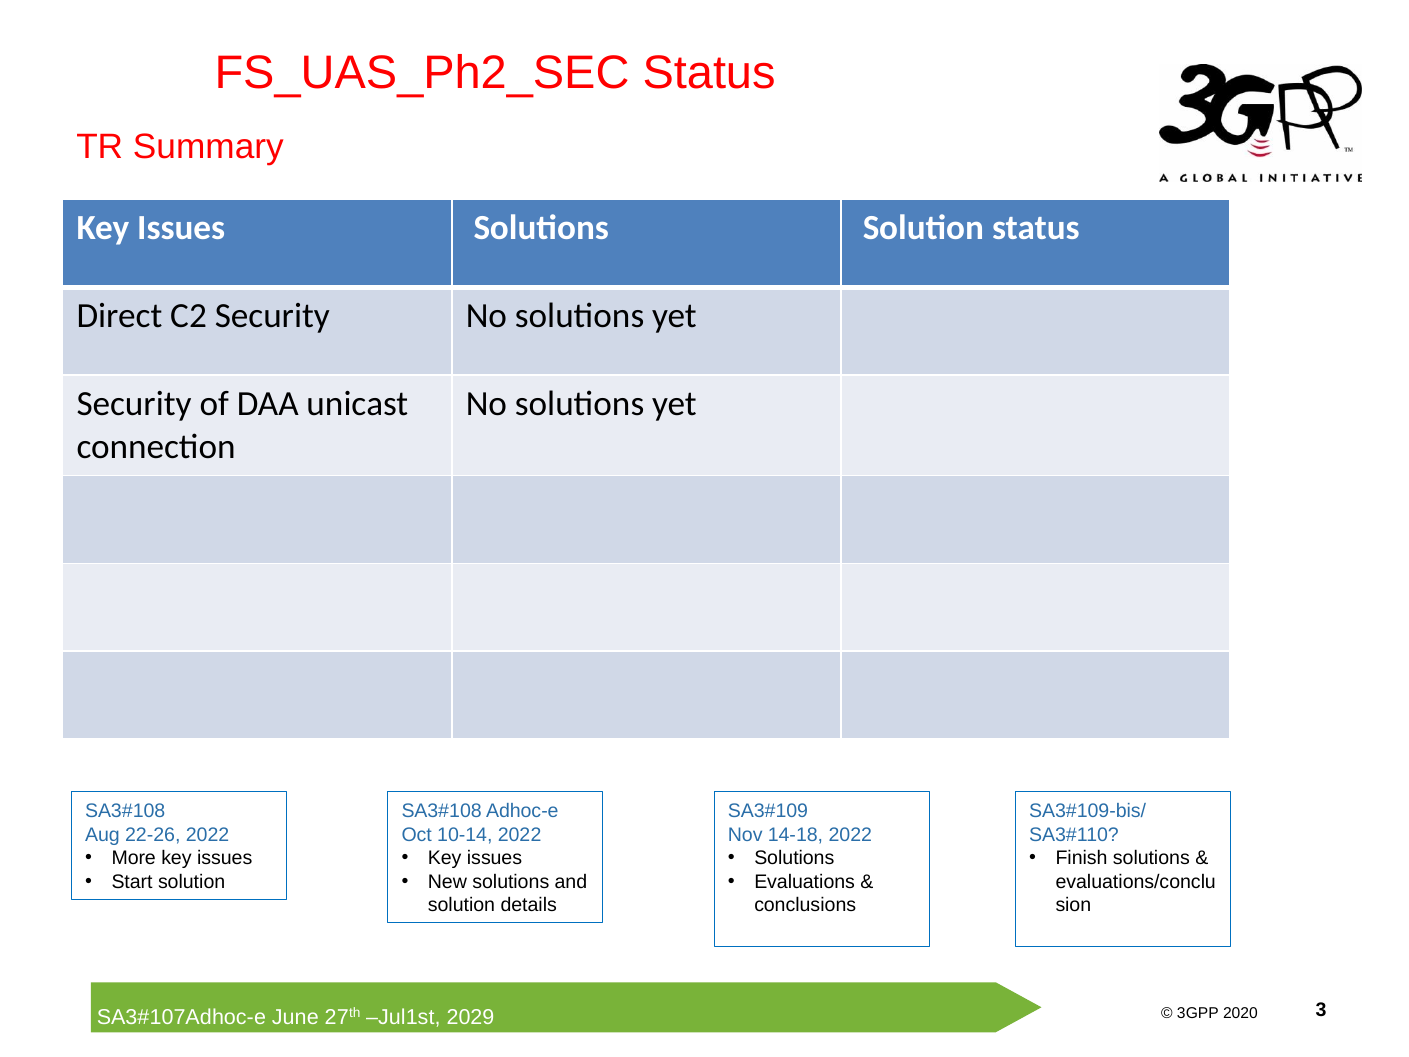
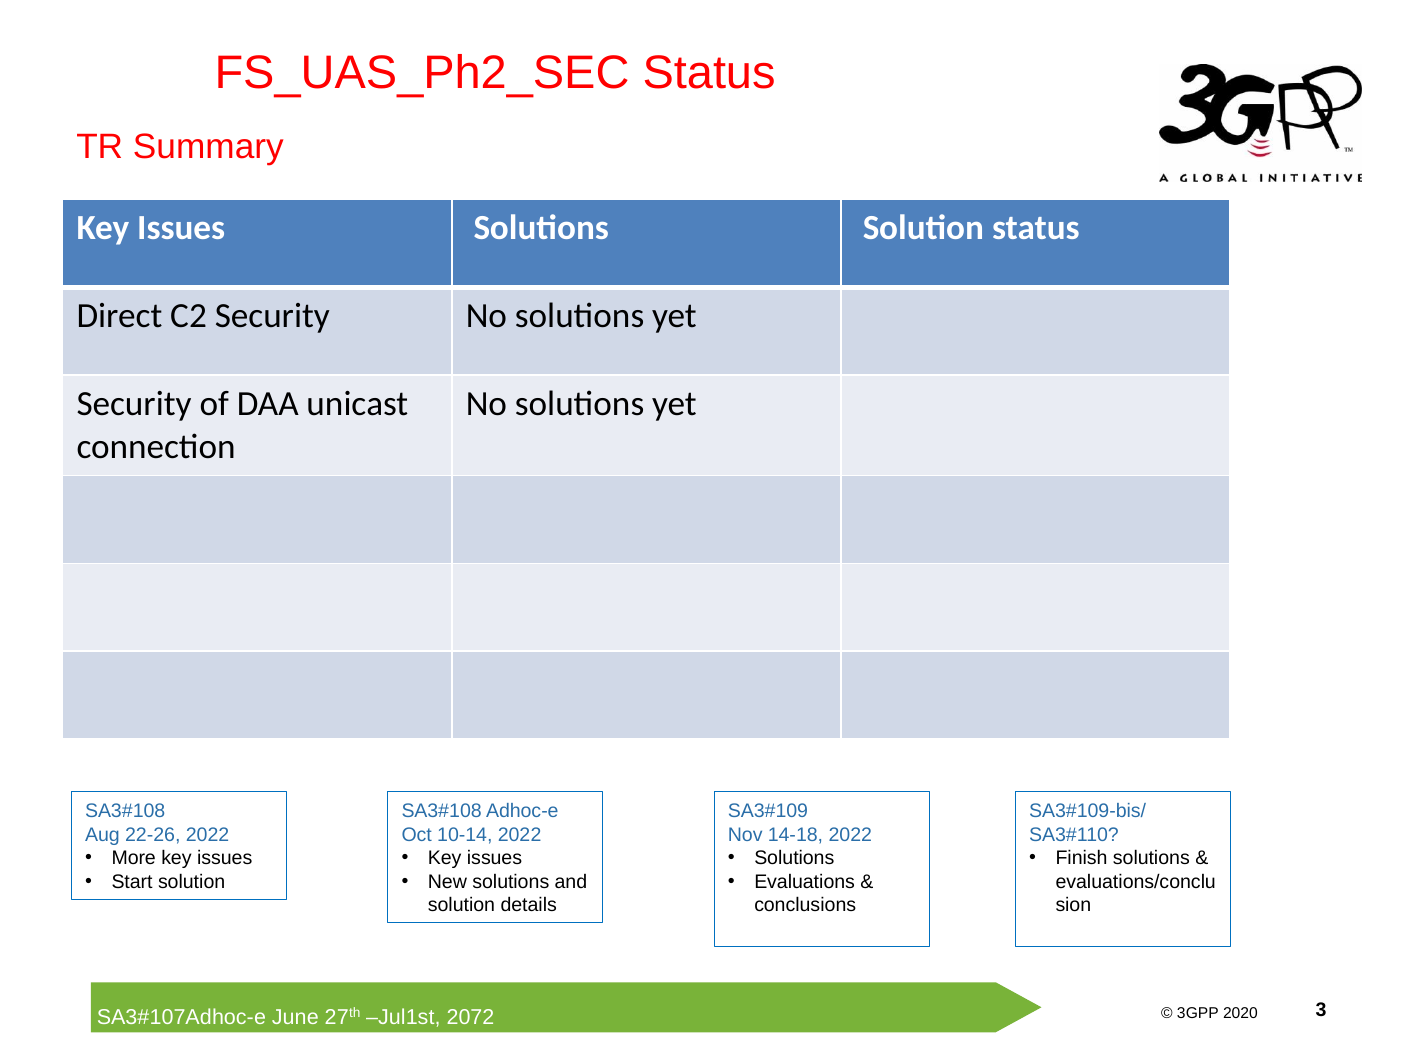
2029: 2029 -> 2072
